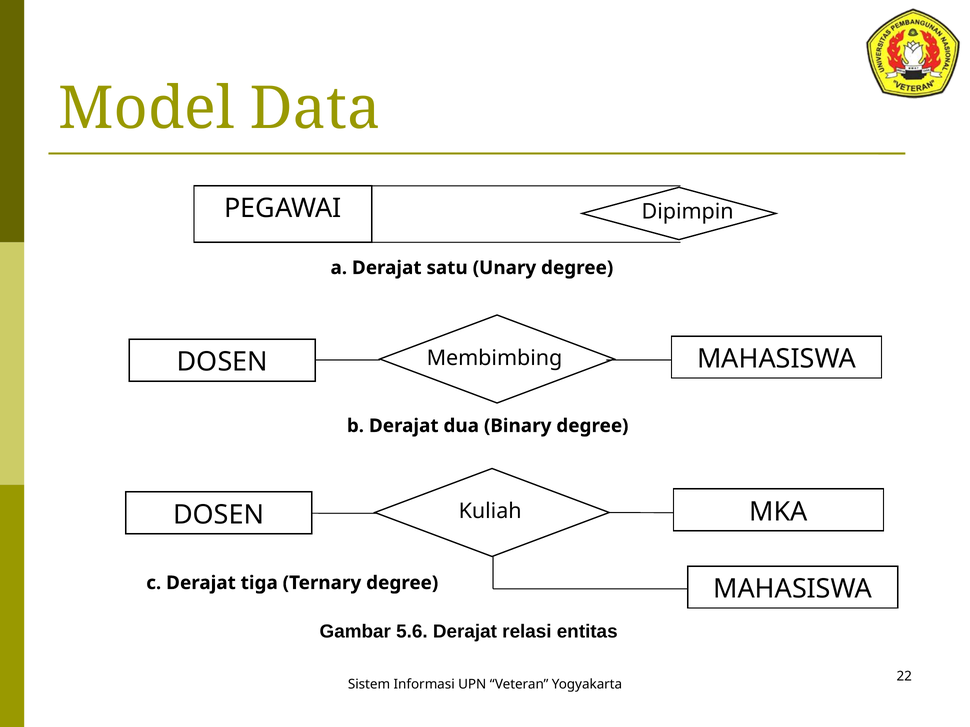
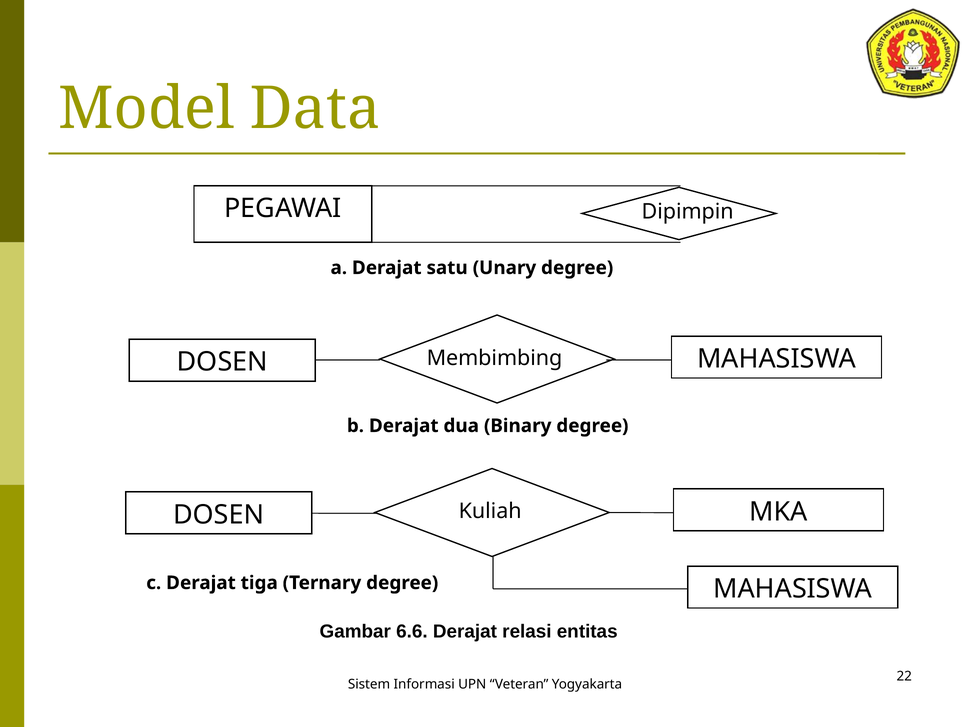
5.6: 5.6 -> 6.6
